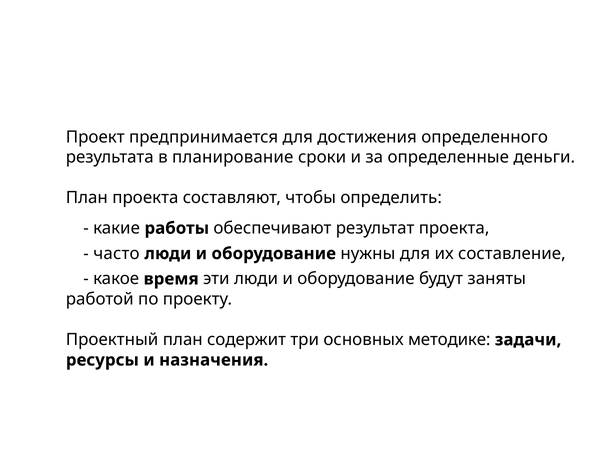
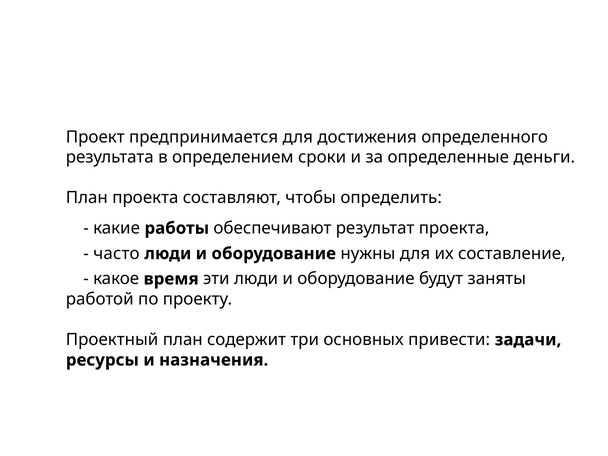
планирование: планирование -> определением
методике: методике -> привести
